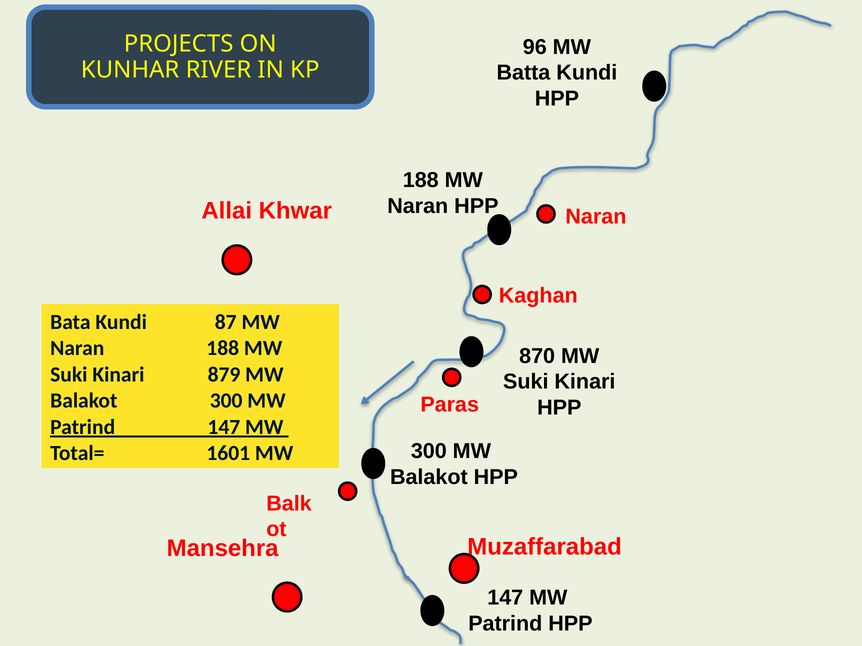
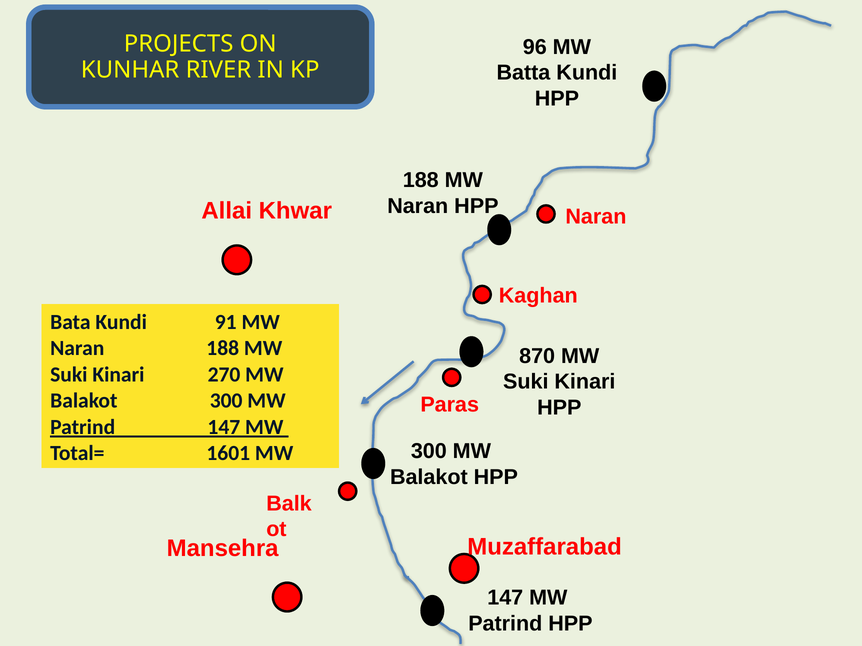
87: 87 -> 91
879: 879 -> 270
